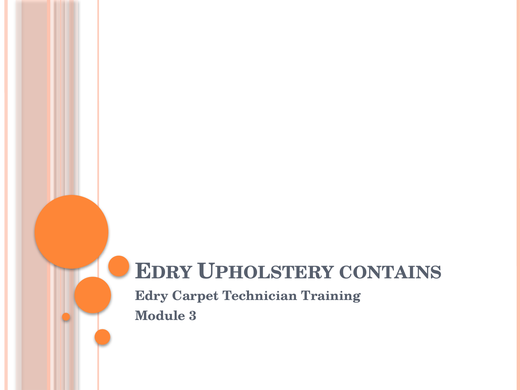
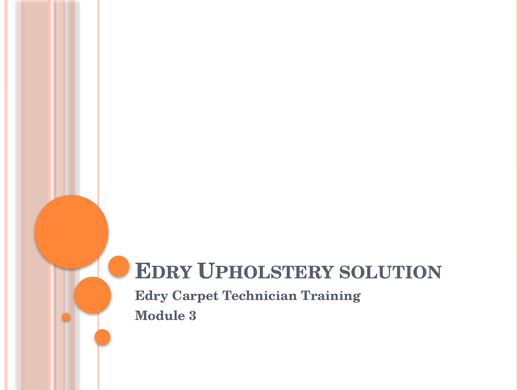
CONTAINS: CONTAINS -> SOLUTION
